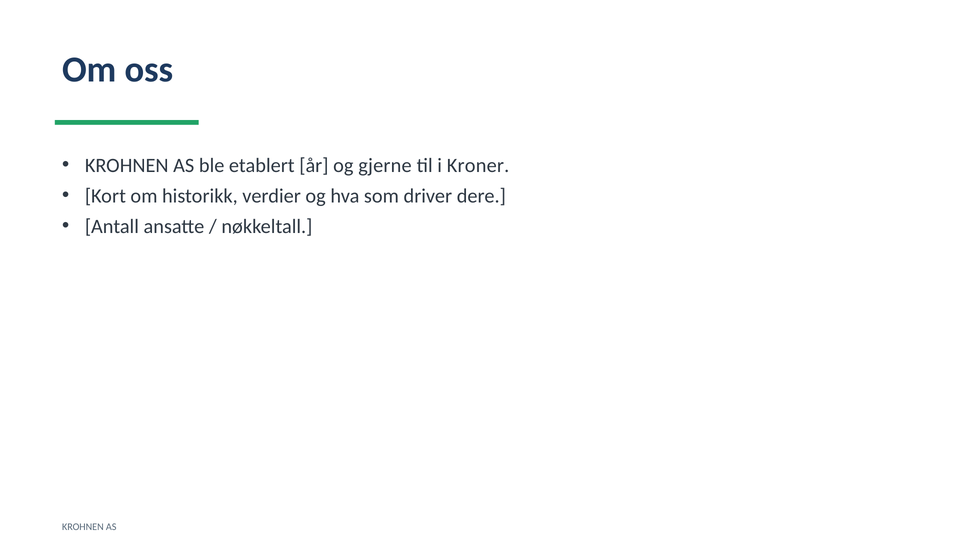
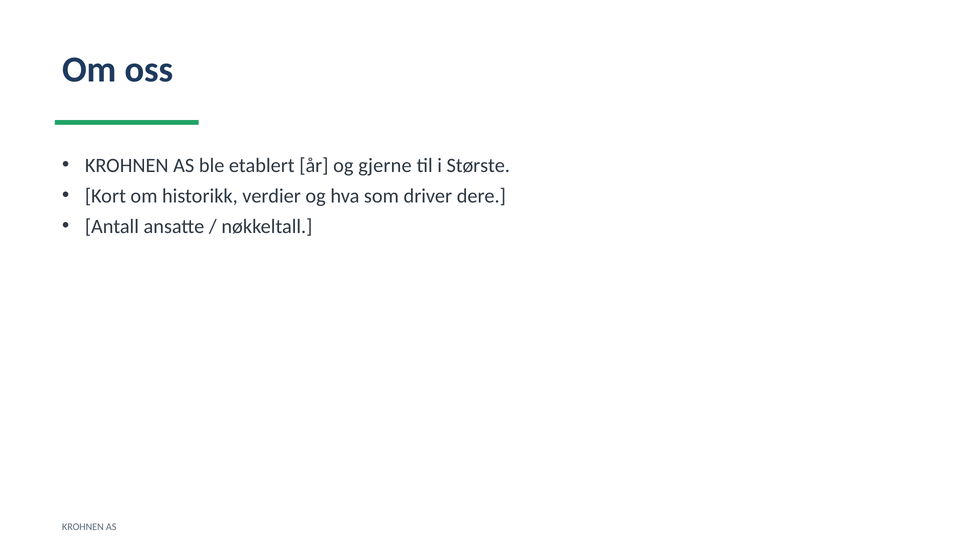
Kroner: Kroner -> Største
